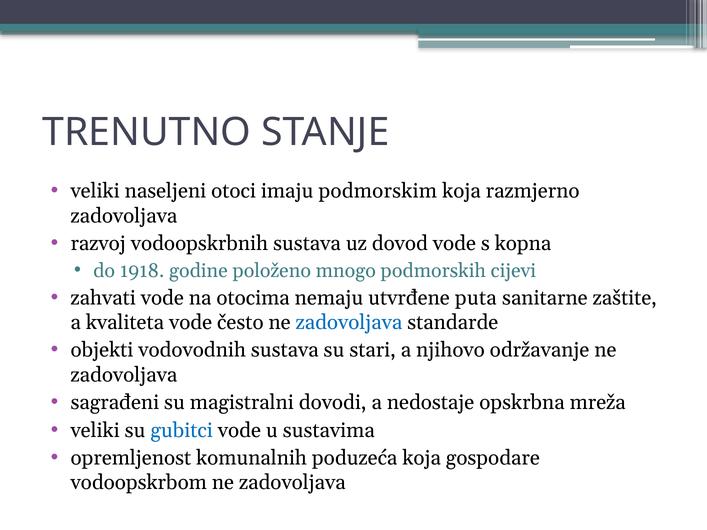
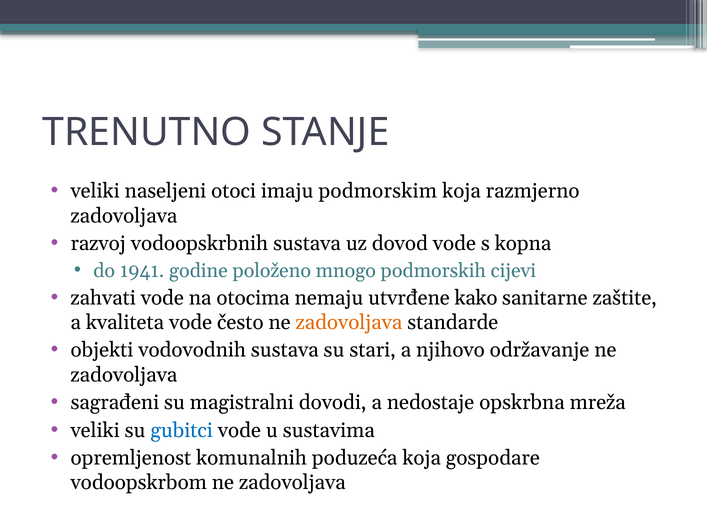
1918: 1918 -> 1941
puta: puta -> kako
zadovoljava at (349, 323) colour: blue -> orange
